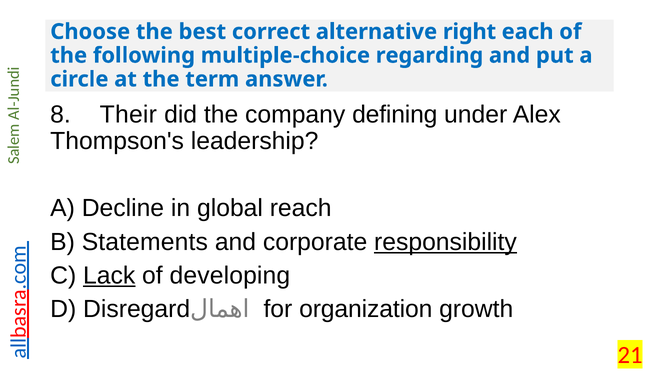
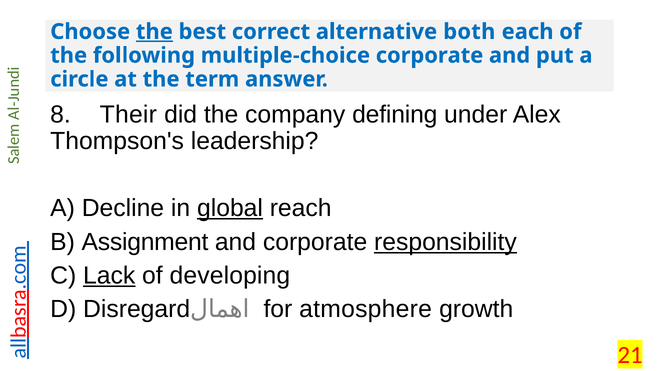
the at (154, 32) underline: none -> present
right: right -> both
multiple-choice regarding: regarding -> corporate
global underline: none -> present
Statements: Statements -> Assignment
organization: organization -> atmosphere
